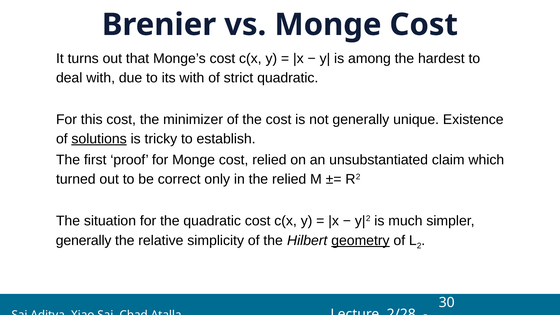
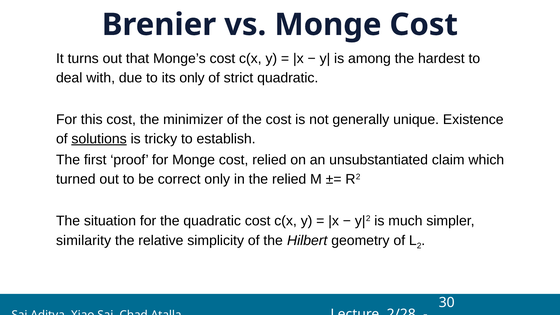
its with: with -> only
generally at (84, 240): generally -> similarity
geometry underline: present -> none
